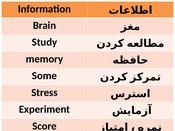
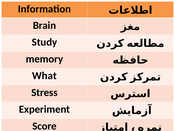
Some: Some -> What
